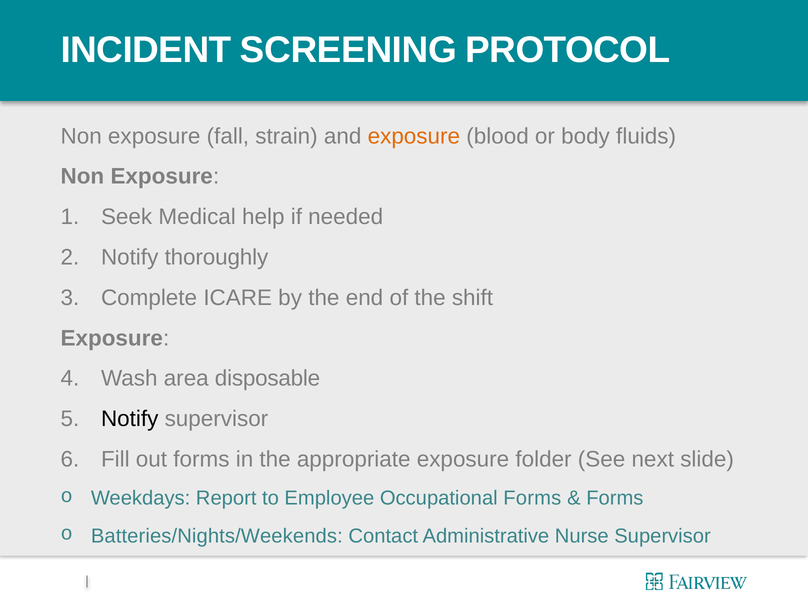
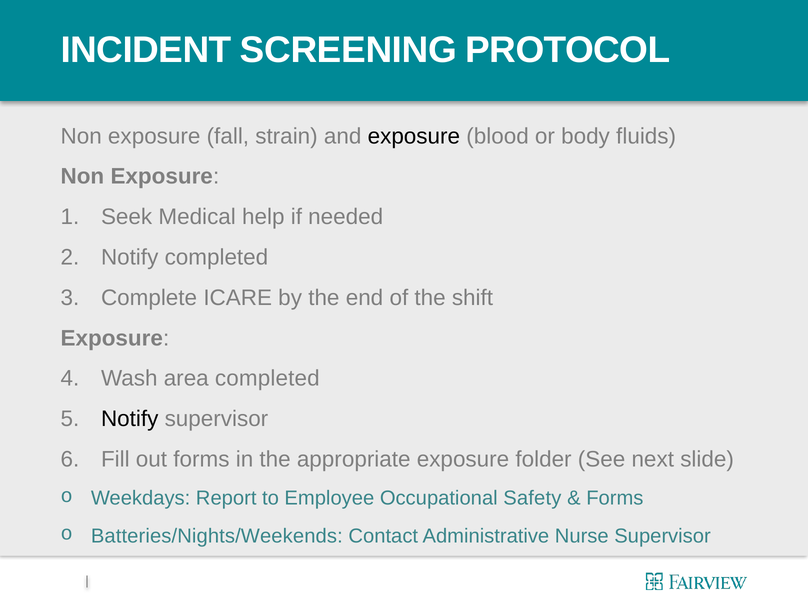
exposure at (414, 136) colour: orange -> black
Notify thoroughly: thoroughly -> completed
area disposable: disposable -> completed
Occupational Forms: Forms -> Safety
